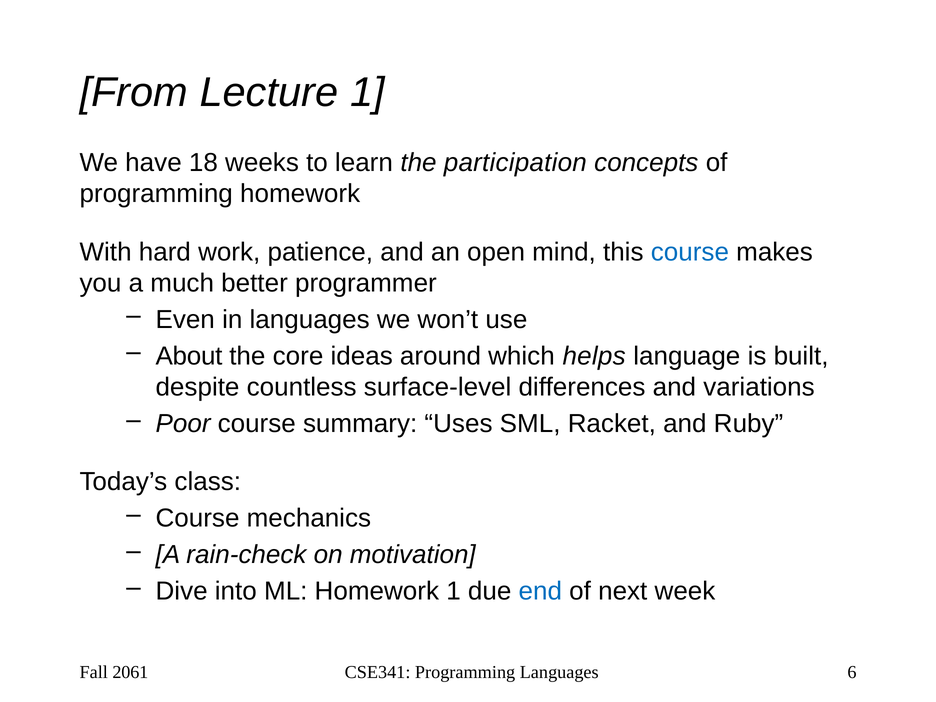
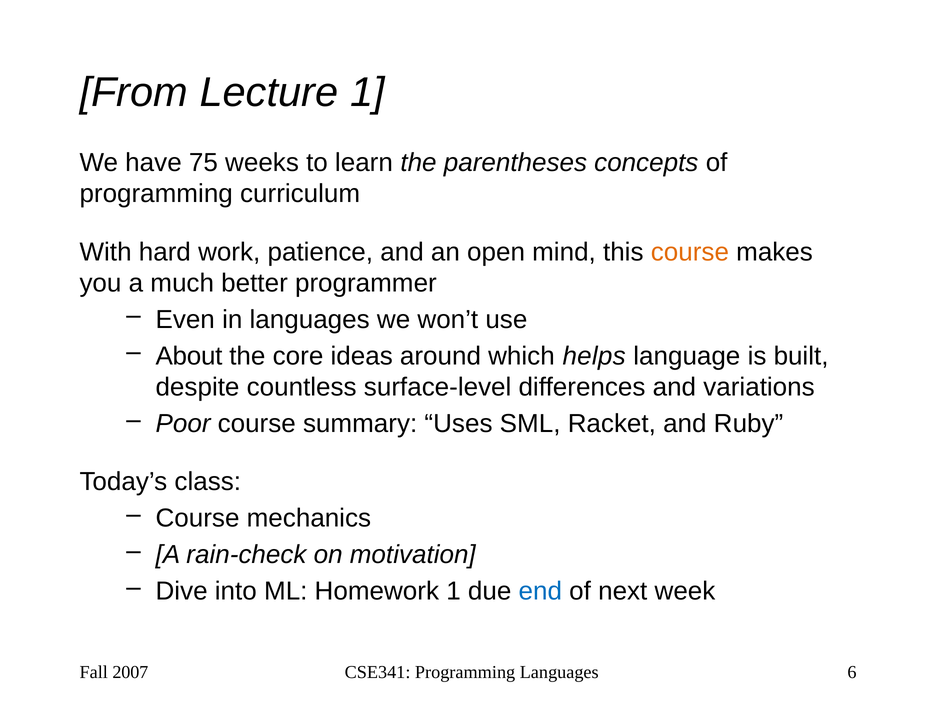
18: 18 -> 75
participation: participation -> parentheses
programming homework: homework -> curriculum
course at (690, 252) colour: blue -> orange
2061: 2061 -> 2007
